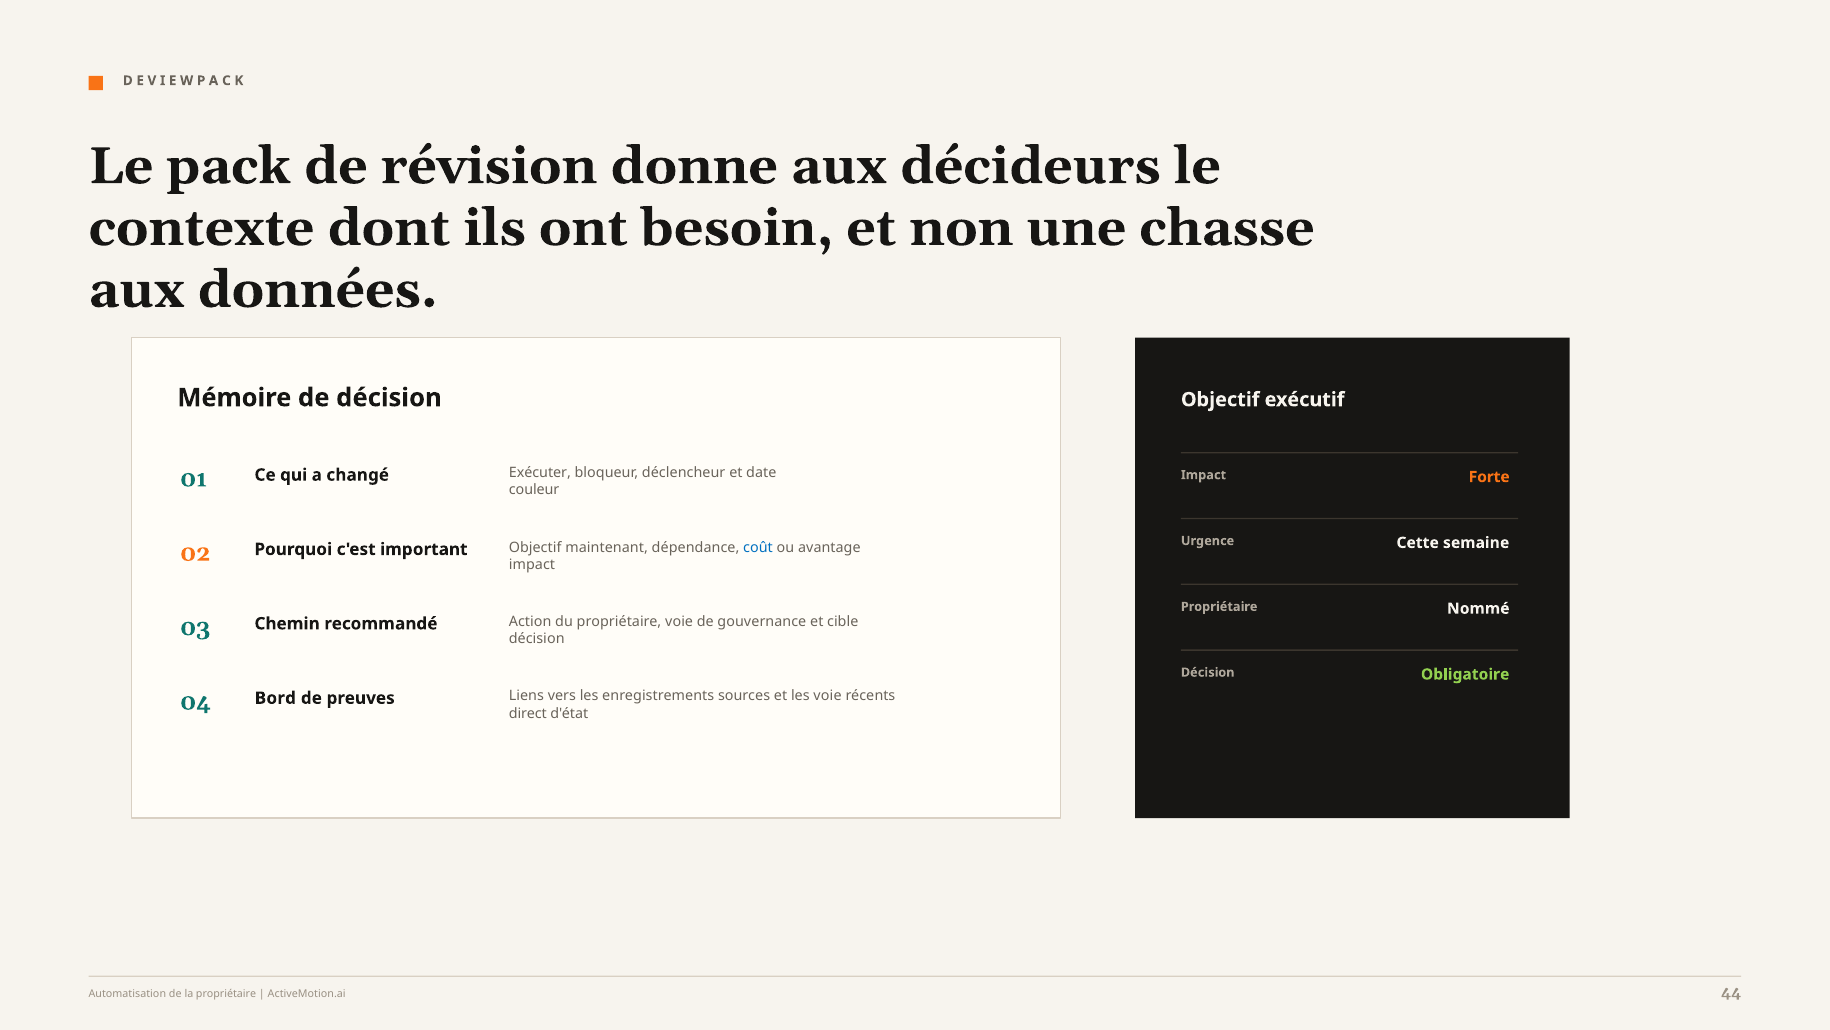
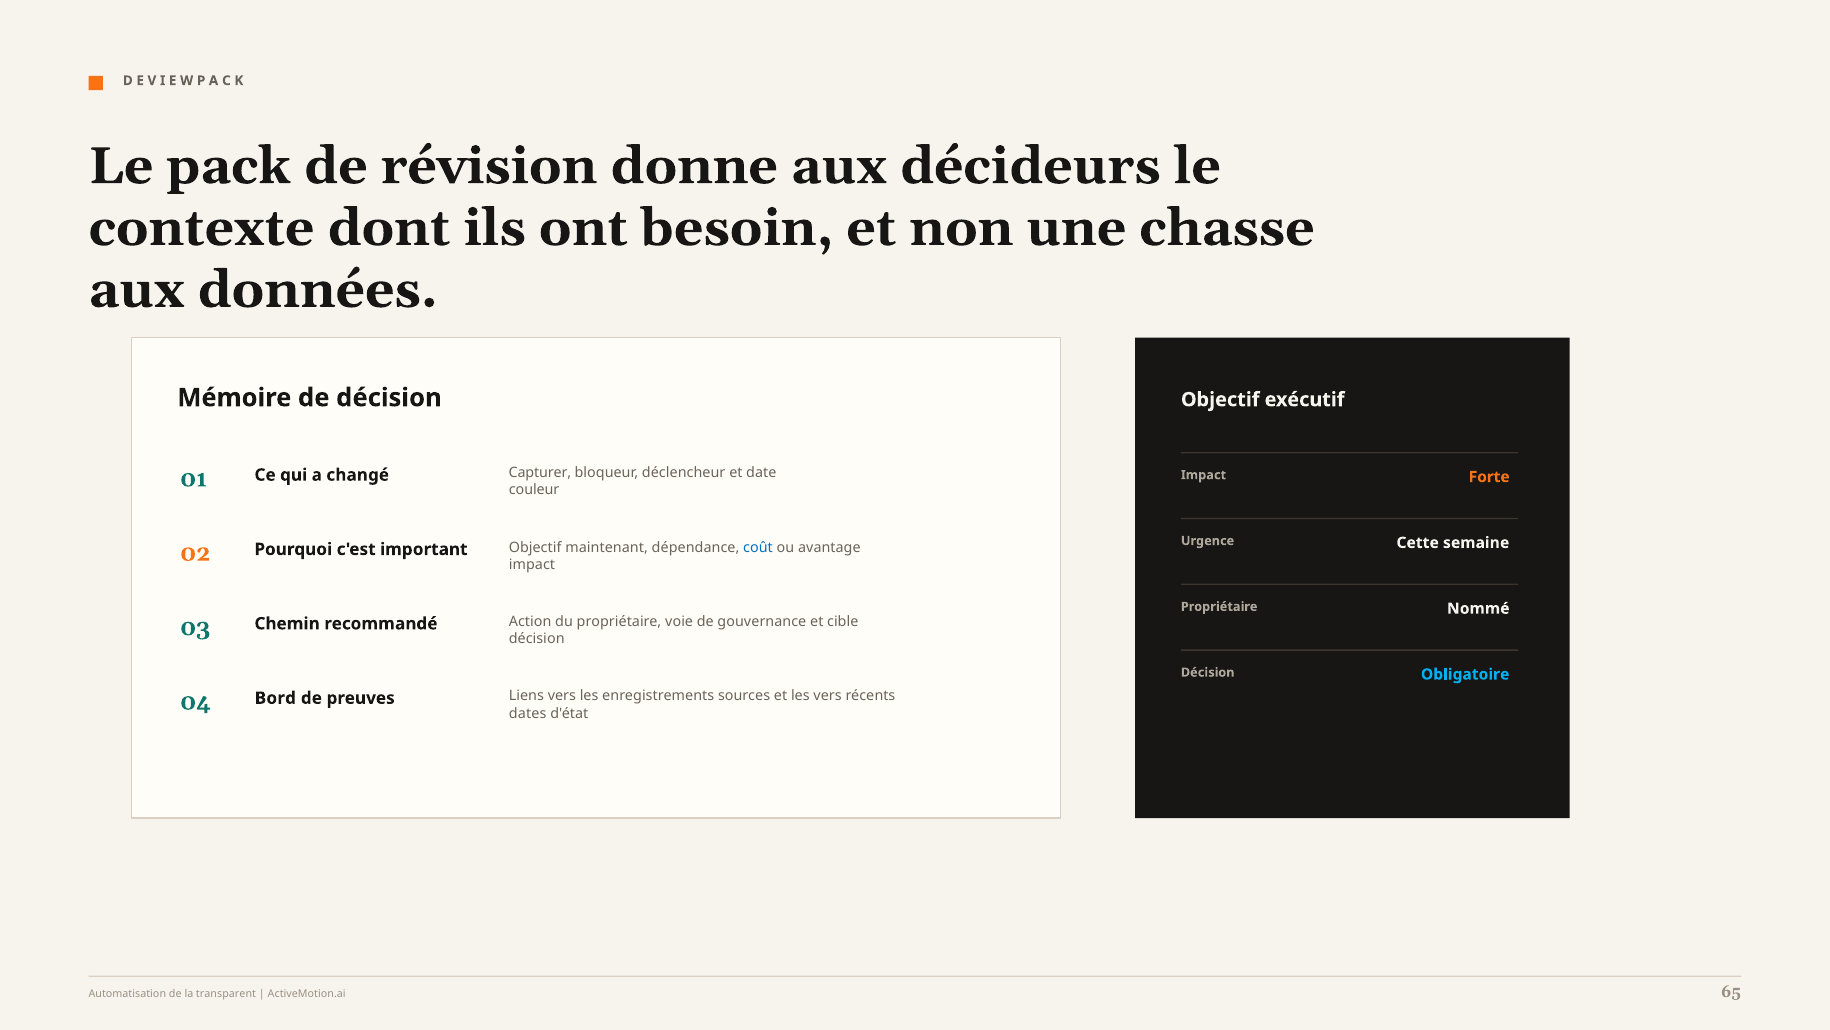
Exécuter: Exécuter -> Capturer
Obligatoire colour: light green -> light blue
les voie: voie -> vers
direct: direct -> dates
la propriétaire: propriétaire -> transparent
44: 44 -> 65
